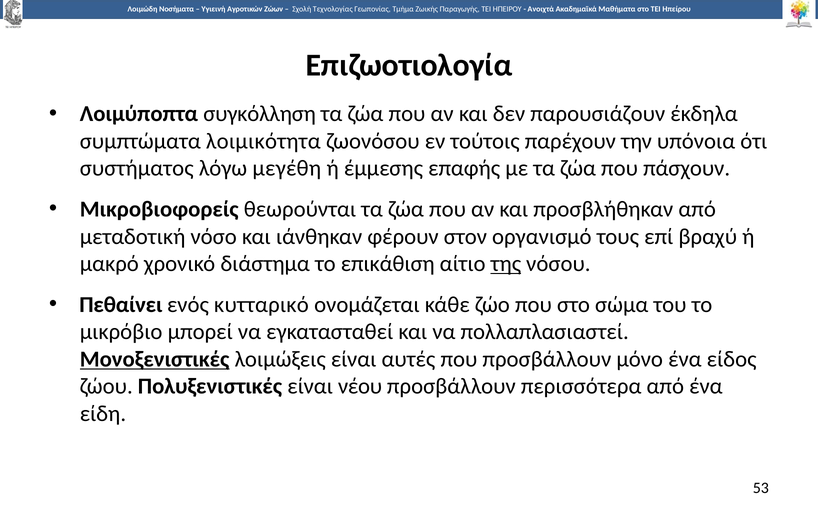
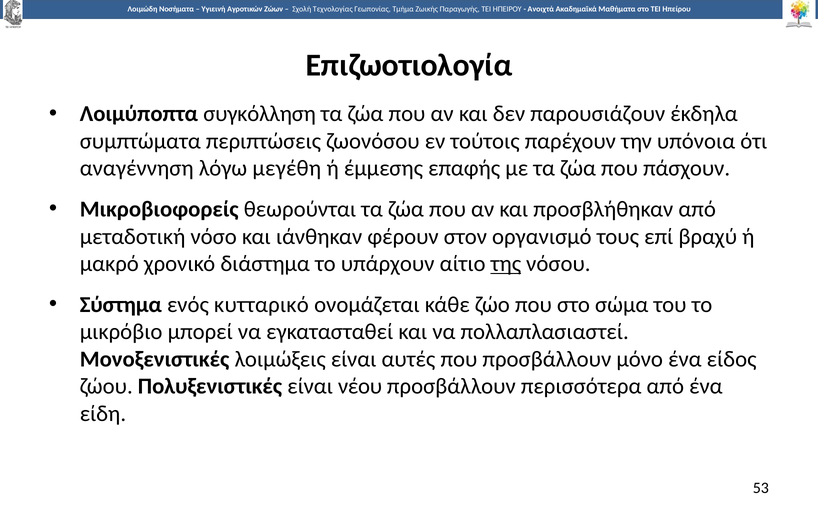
λοιμικότητα: λοιμικότητα -> περιπτώσεις
συστήματος: συστήματος -> αναγέννηση
επικάθιση: επικάθιση -> υπάρχουν
Πεθαίνει: Πεθαίνει -> Σύστημα
Μονοξενιστικές underline: present -> none
